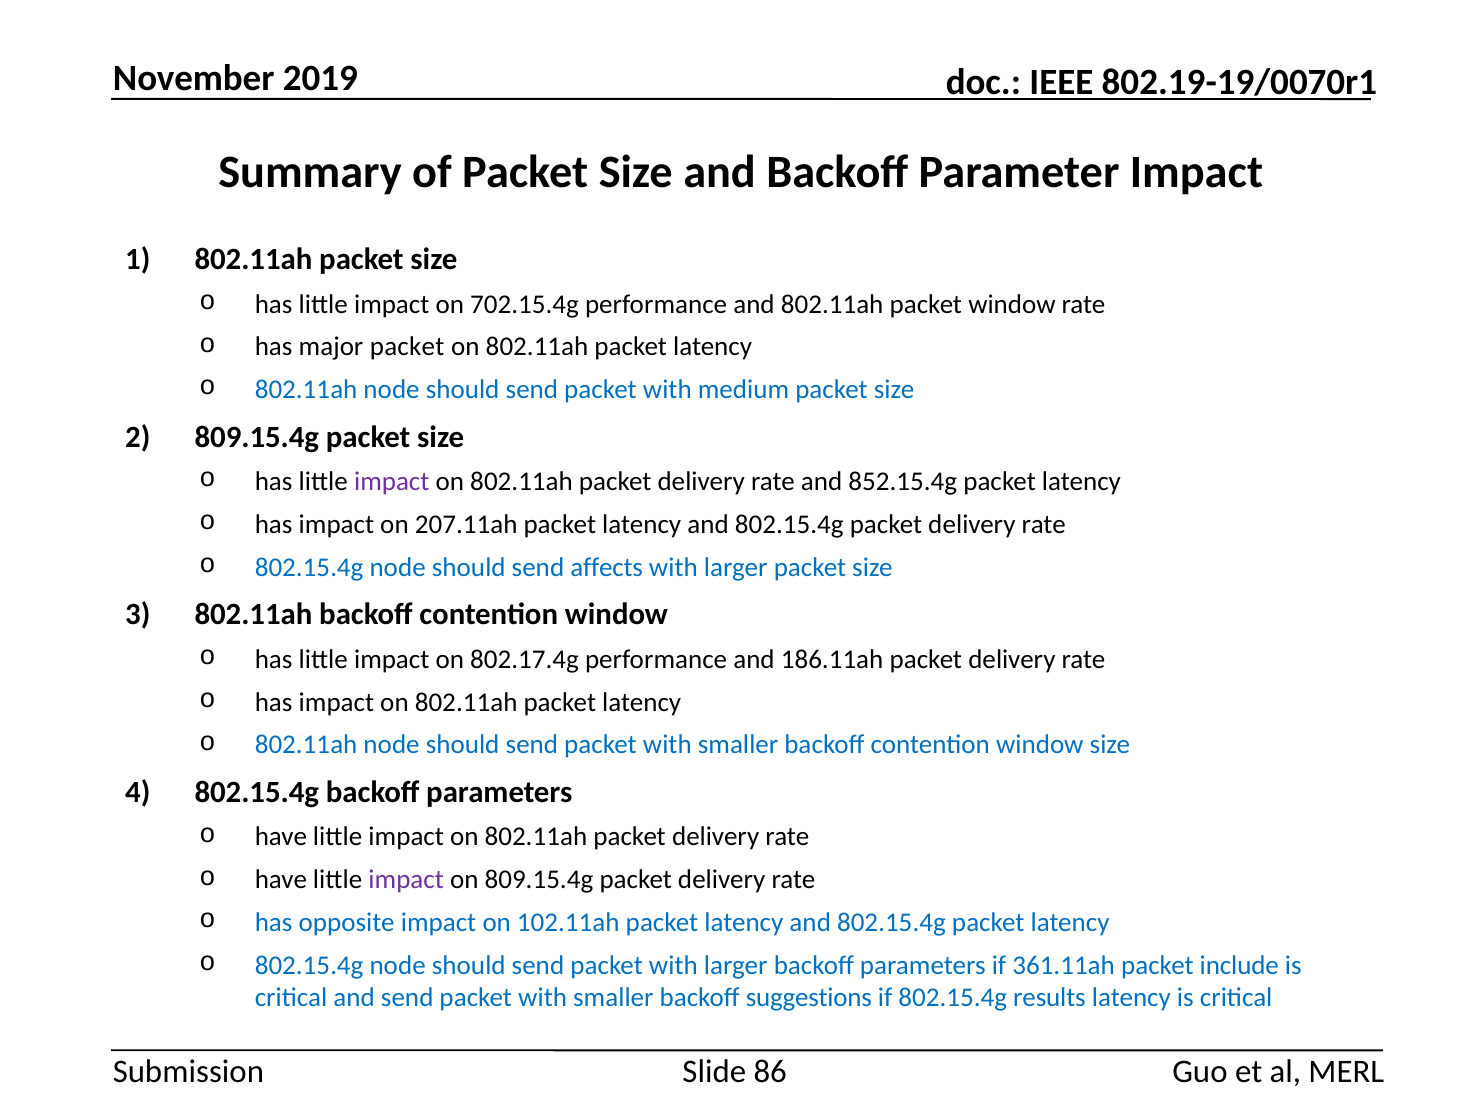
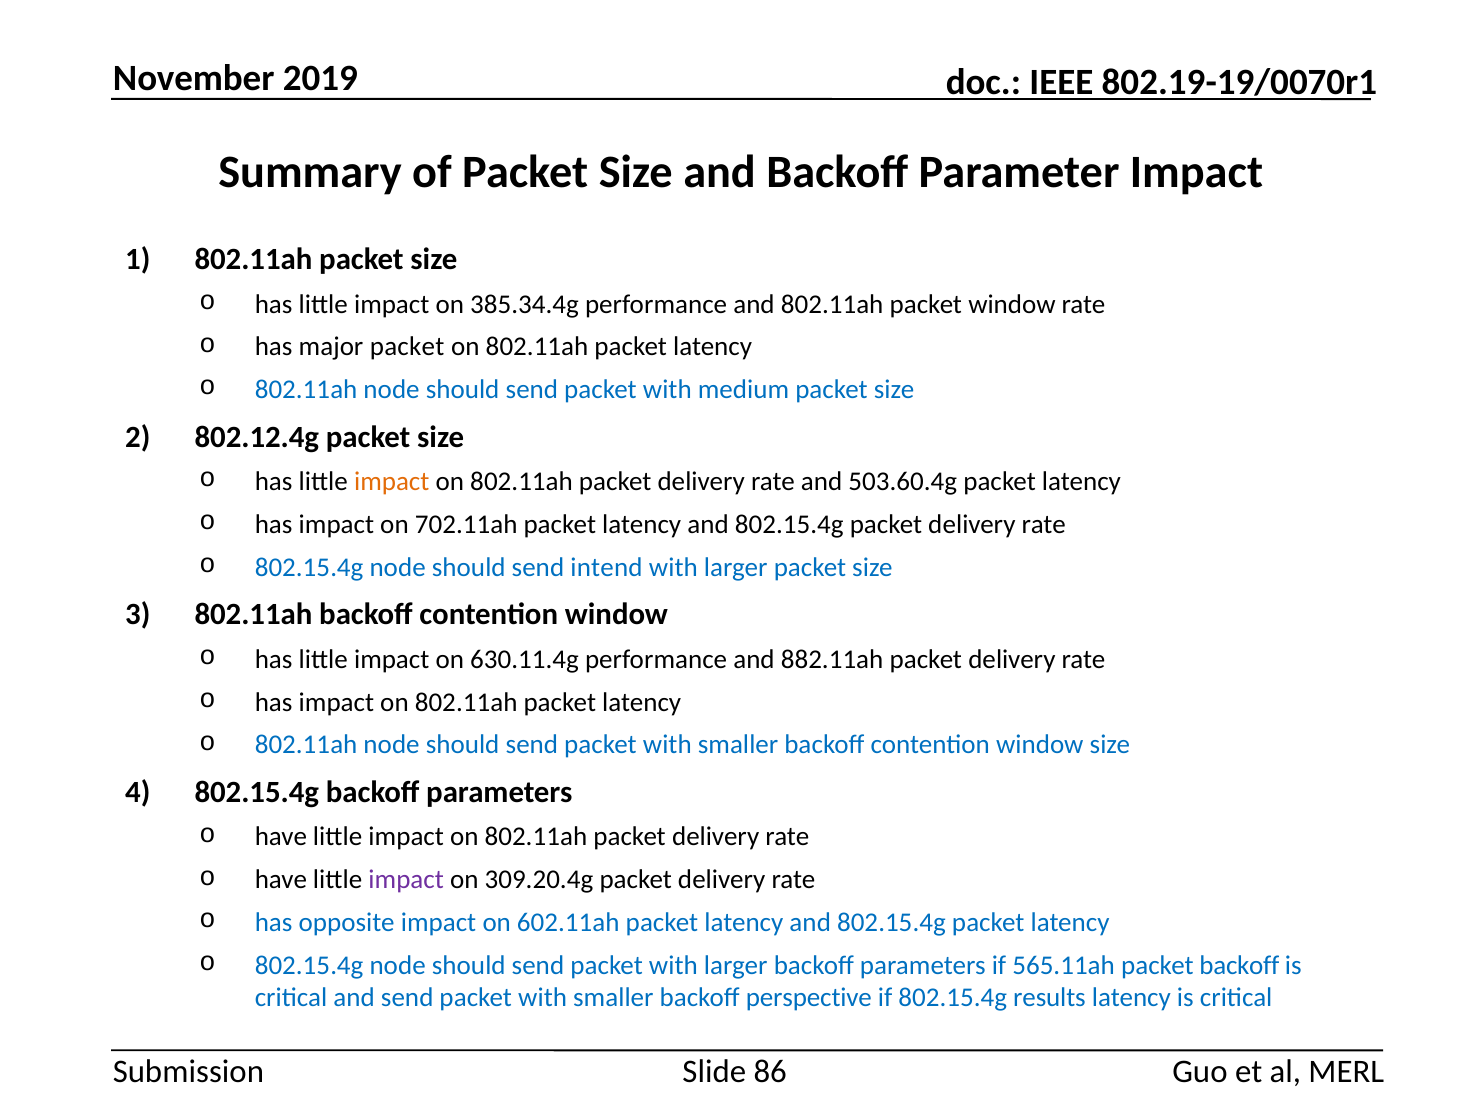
702.15.4g: 702.15.4g -> 385.34.4g
809.15.4g at (257, 437): 809.15.4g -> 802.12.4g
impact at (392, 482) colour: purple -> orange
852.15.4g: 852.15.4g -> 503.60.4g
207.11ah: 207.11ah -> 702.11ah
affects: affects -> intend
802.17.4g: 802.17.4g -> 630.11.4g
186.11ah: 186.11ah -> 882.11ah
on 809.15.4g: 809.15.4g -> 309.20.4g
102.11ah: 102.11ah -> 602.11ah
361.11ah: 361.11ah -> 565.11ah
packet include: include -> backoff
suggestions: suggestions -> perspective
